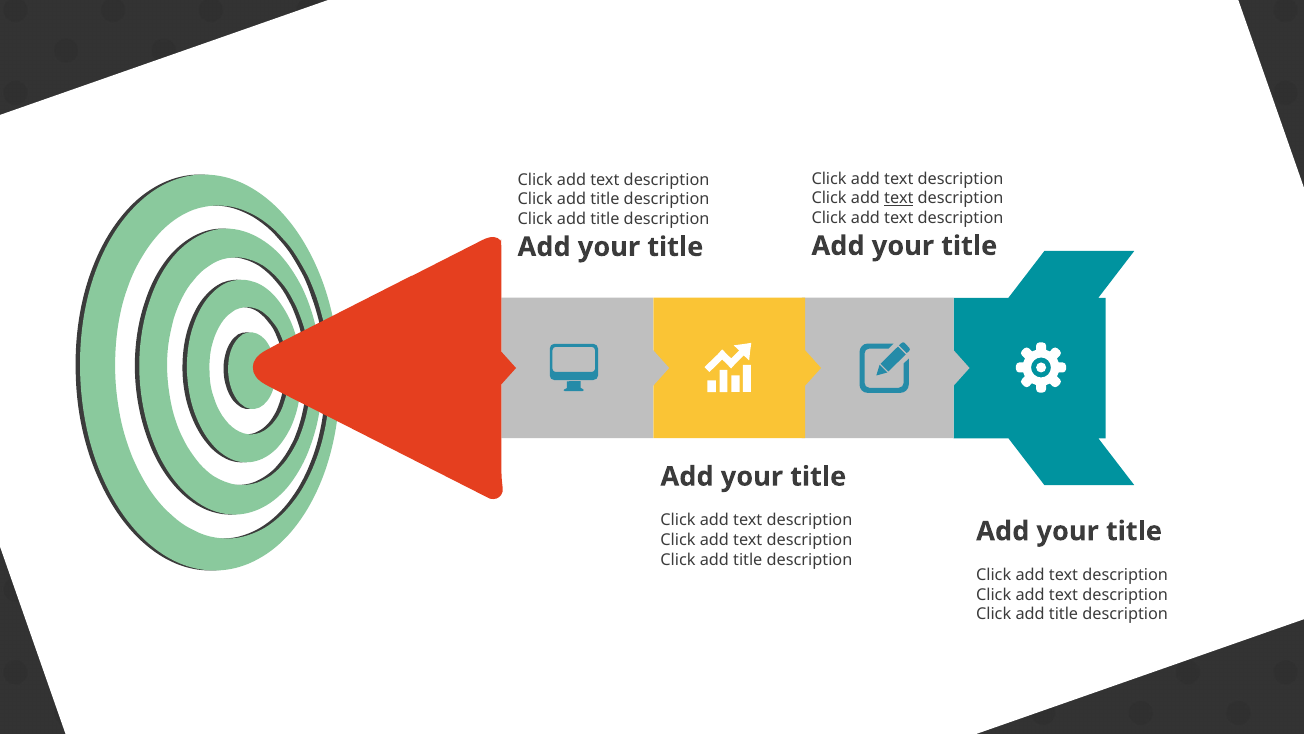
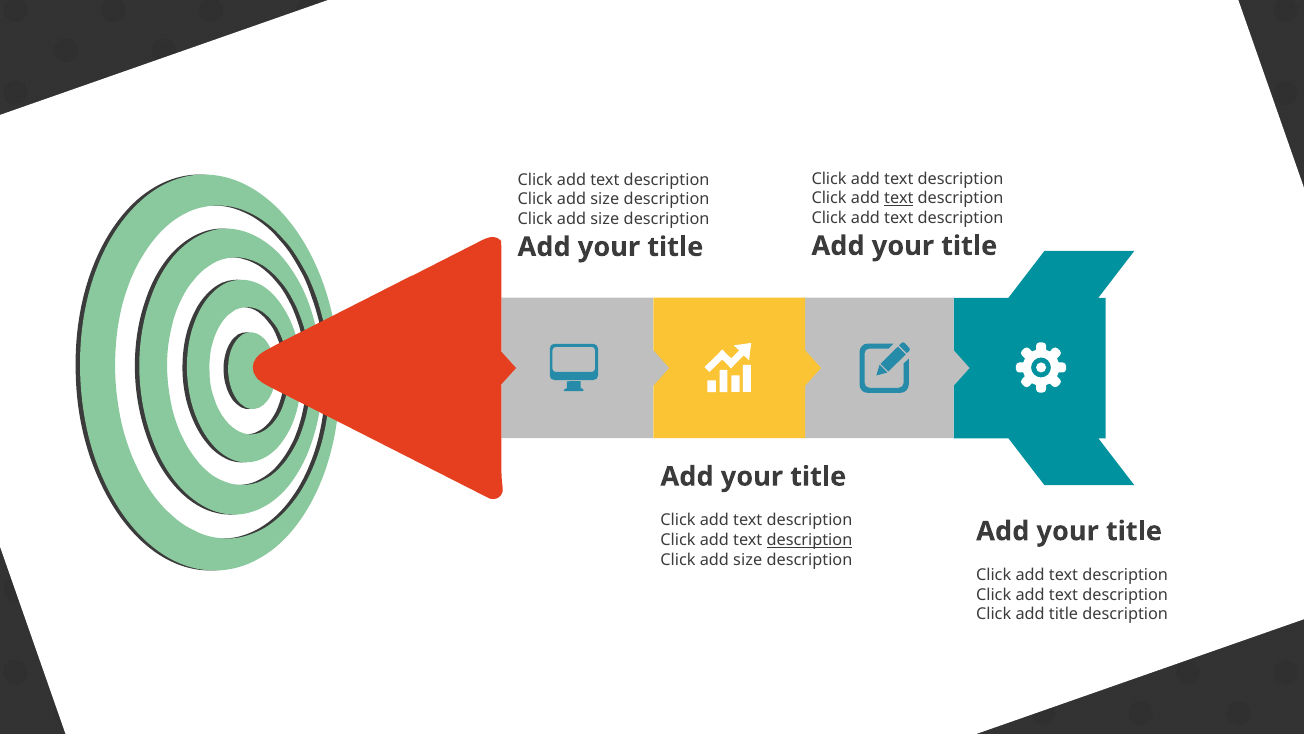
title at (605, 199): title -> size
title at (605, 219): title -> size
description at (809, 540) underline: none -> present
title at (748, 559): title -> size
